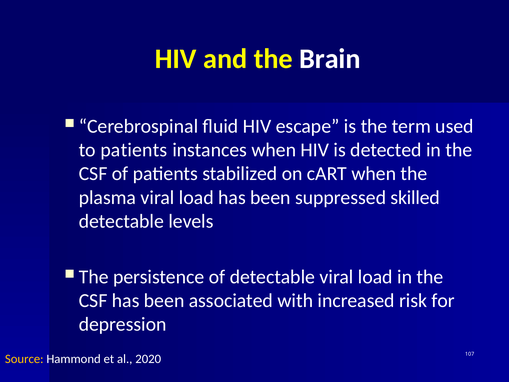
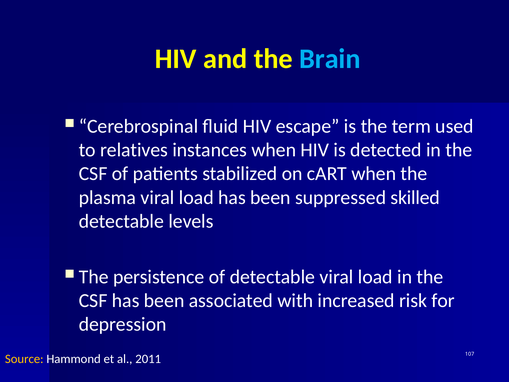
Brain colour: white -> light blue
to patients: patients -> relatives
2020: 2020 -> 2011
